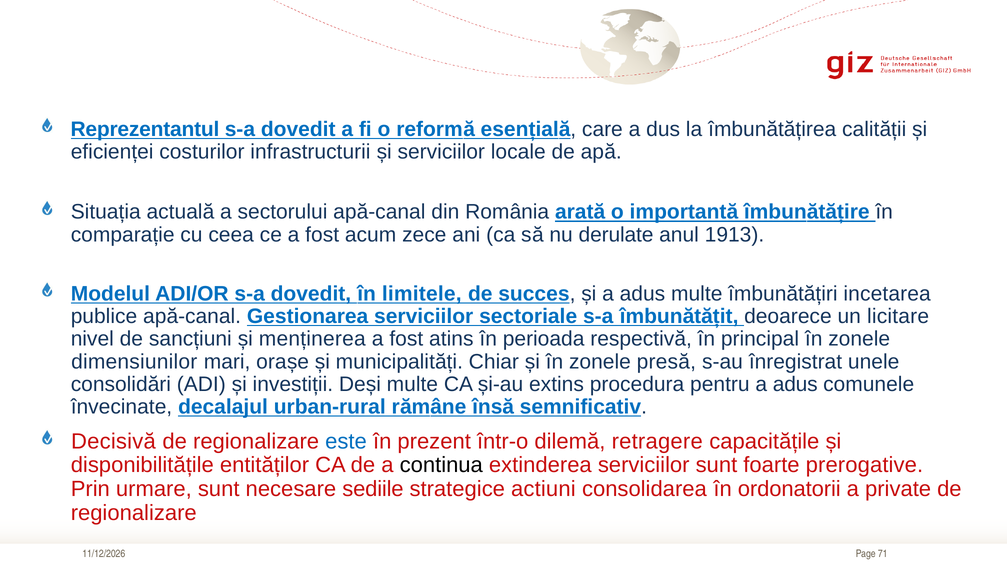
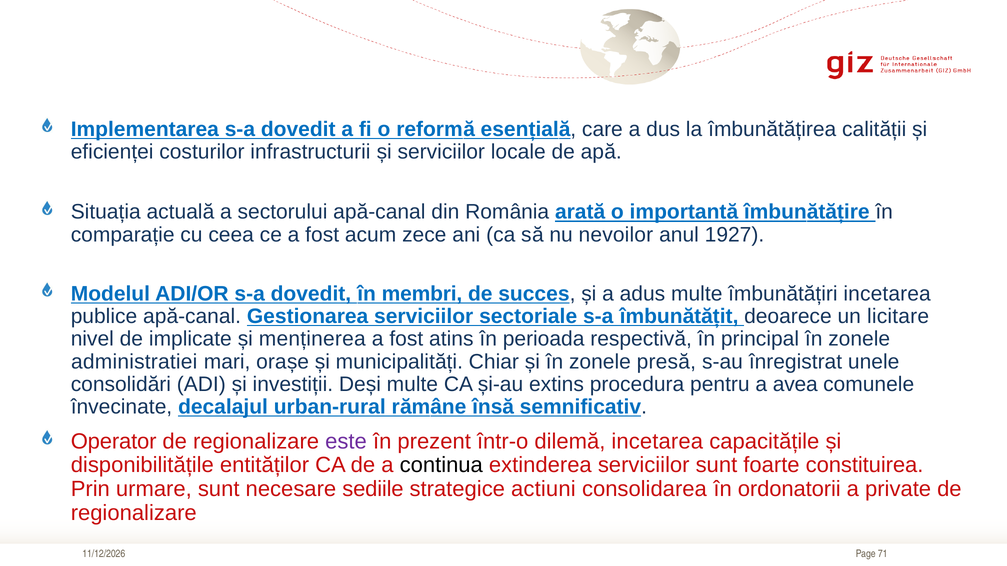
Reprezentantul: Reprezentantul -> Implementarea
derulate: derulate -> nevoilor
1913: 1913 -> 1927
limitele: limitele -> membri
sancțiuni: sancțiuni -> implicate
dimensiunilor: dimensiunilor -> administratiei
pentru a adus: adus -> avea
Decisivă: Decisivă -> Operator
este colour: blue -> purple
dilemă retragere: retragere -> incetarea
prerogative: prerogative -> constituirea
